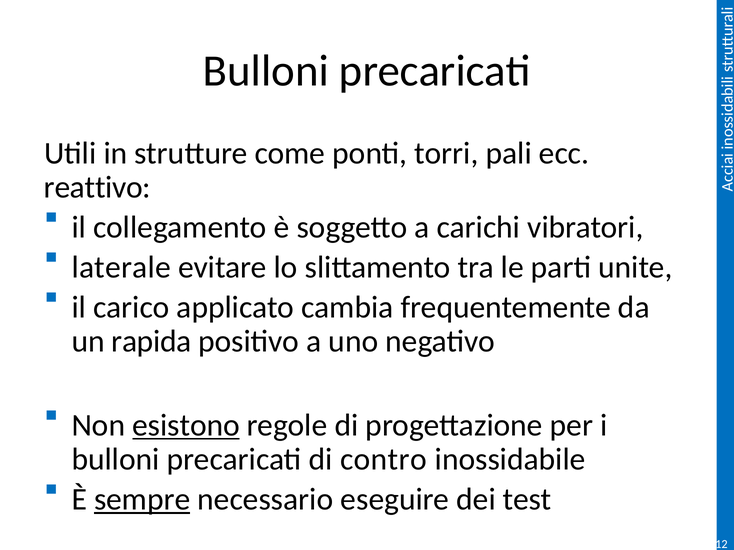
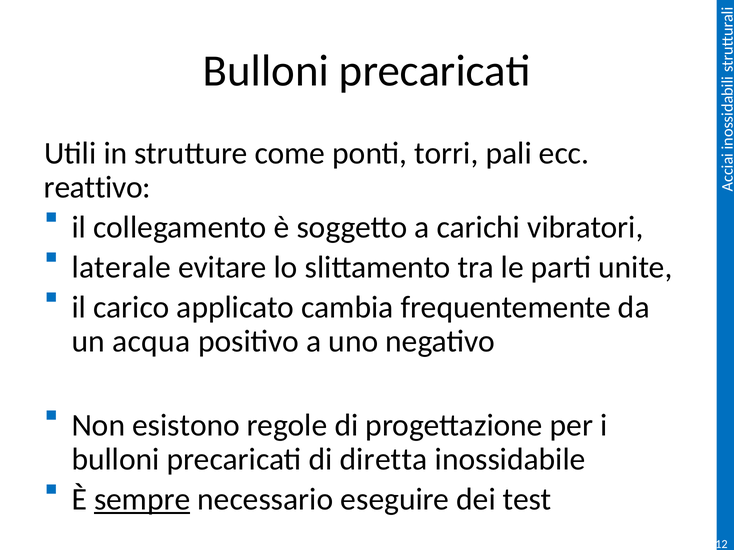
rapida: rapida -> acqua
esistono underline: present -> none
contro: contro -> diretta
